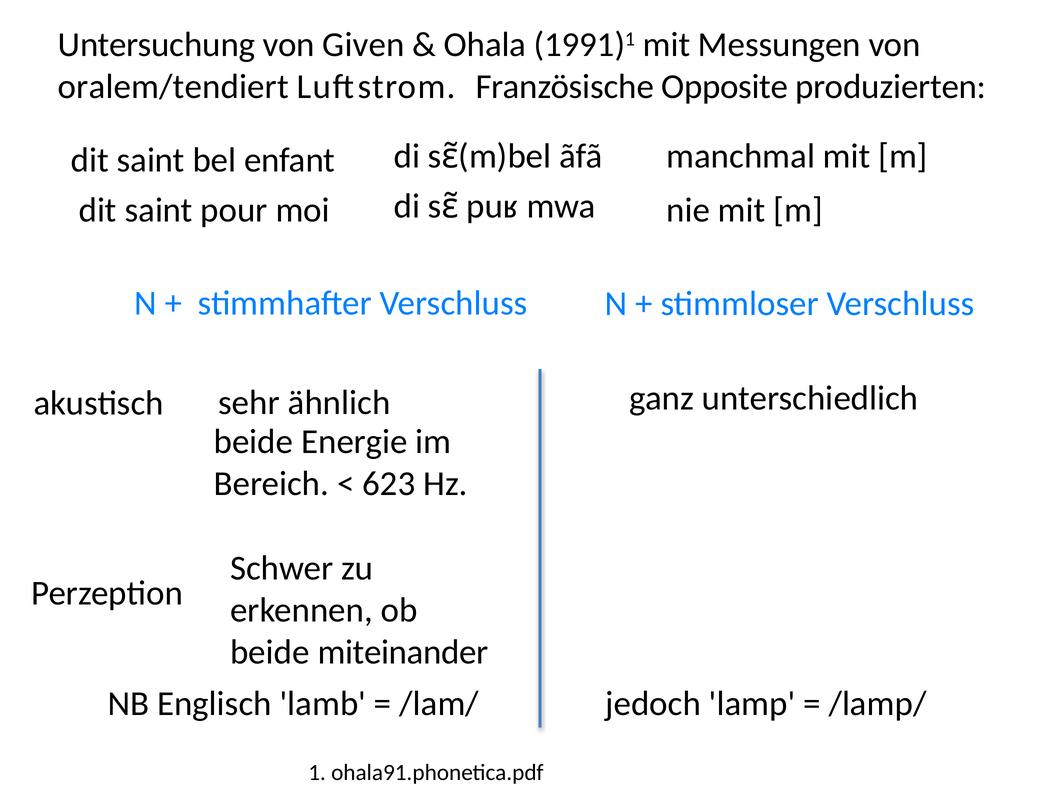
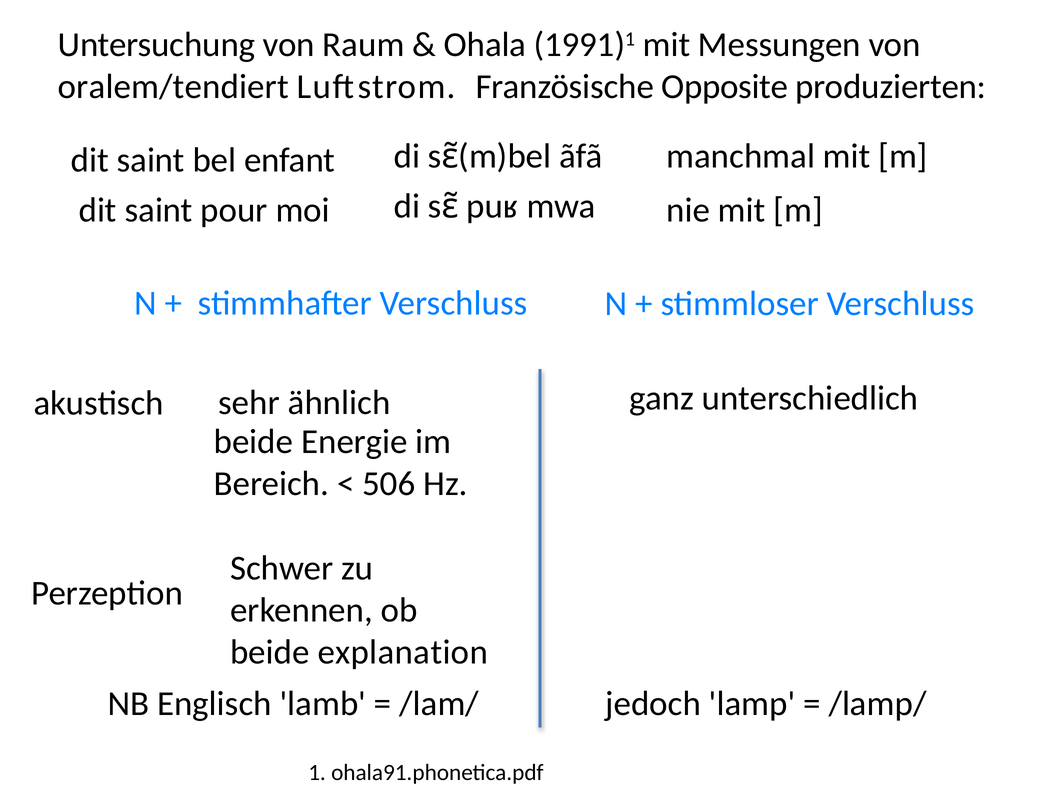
Given: Given -> Raum
623: 623 -> 506
miteinander: miteinander -> explanation
